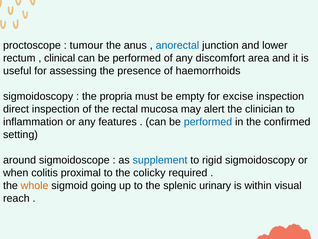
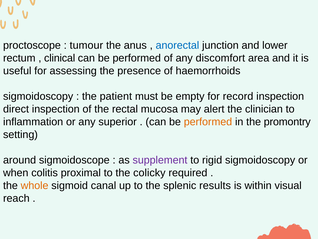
propria: propria -> patient
excise: excise -> record
features: features -> superior
performed at (208, 122) colour: blue -> orange
confirmed: confirmed -> promontry
supplement colour: blue -> purple
going: going -> canal
urinary: urinary -> results
